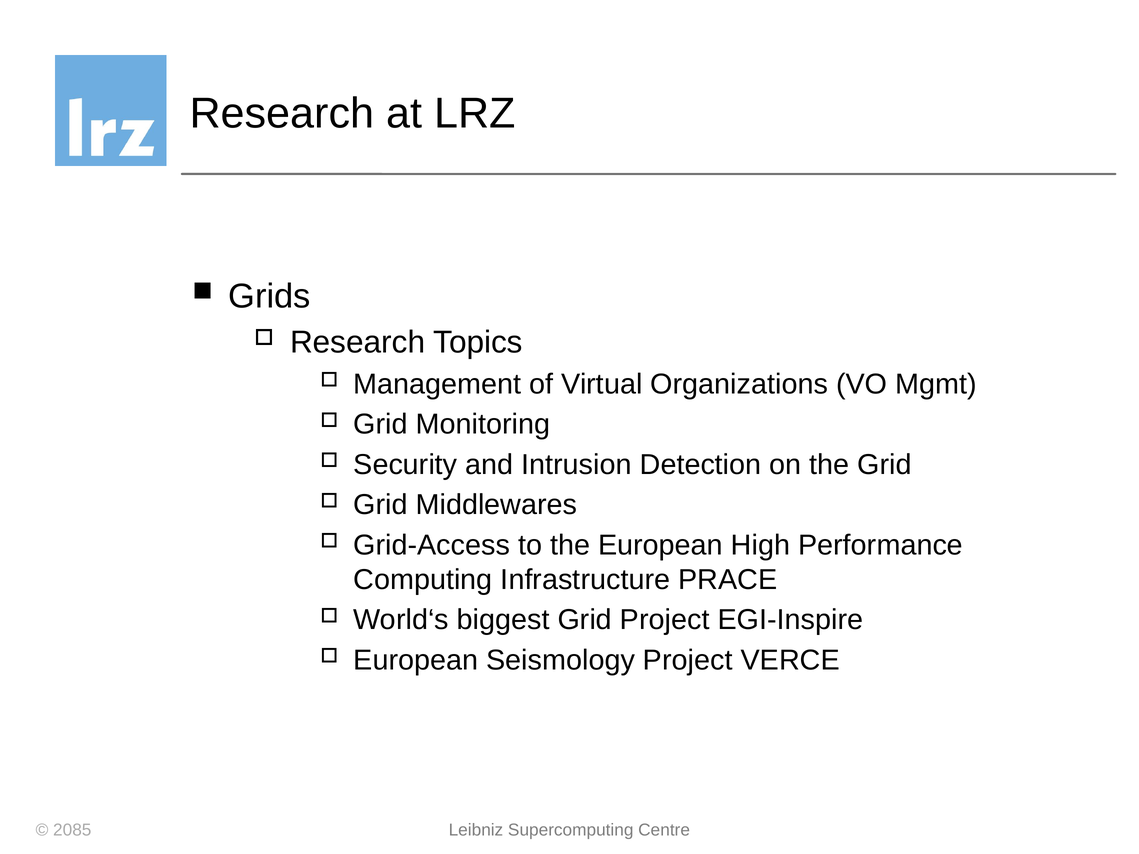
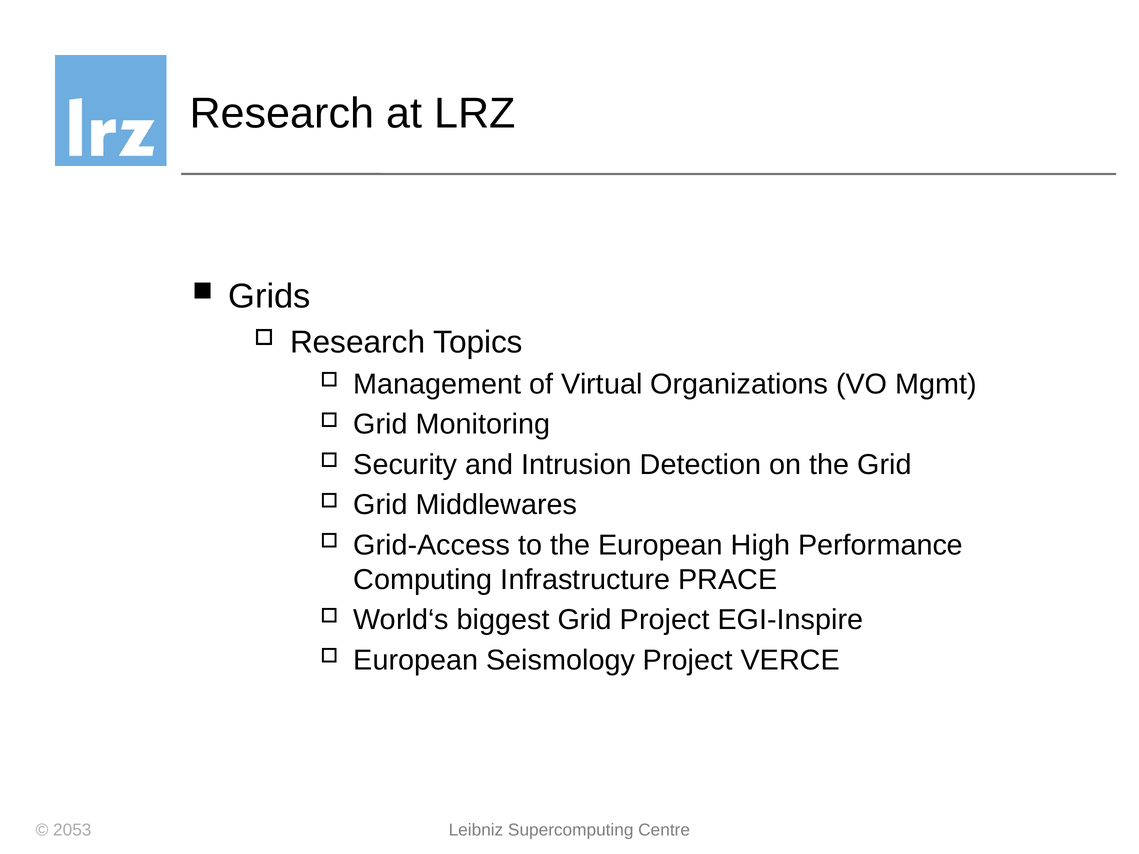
2085: 2085 -> 2053
